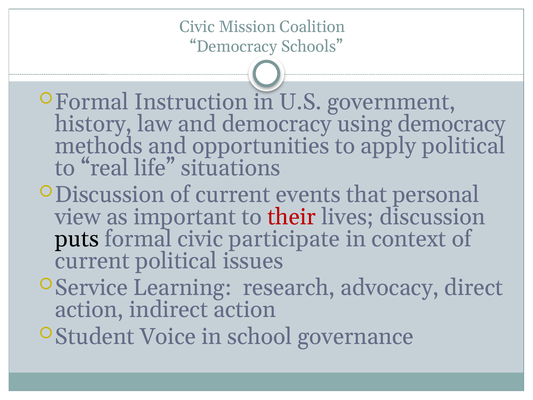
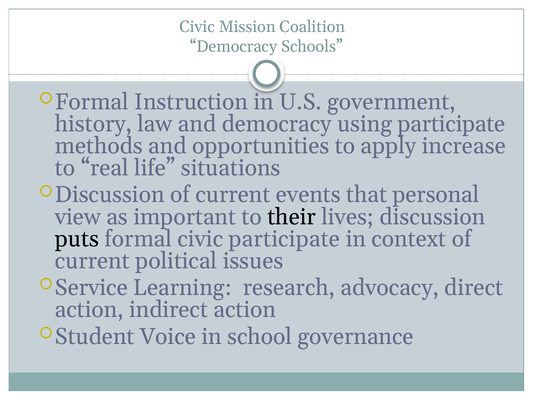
using democracy: democracy -> participate
apply political: political -> increase
their colour: red -> black
